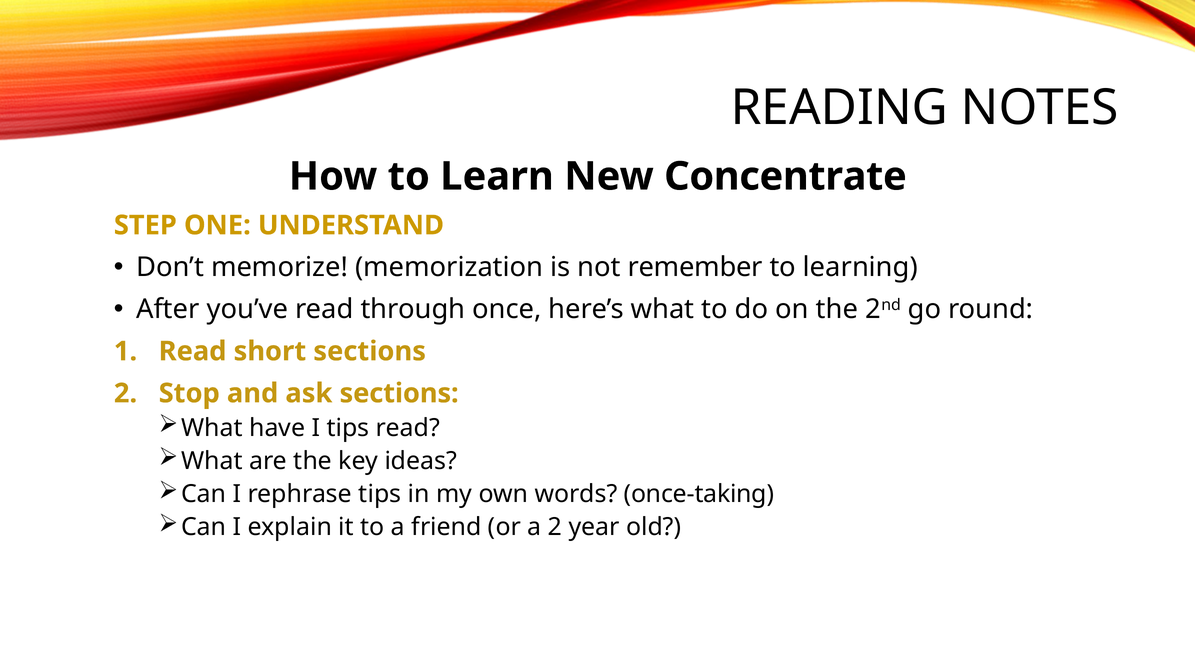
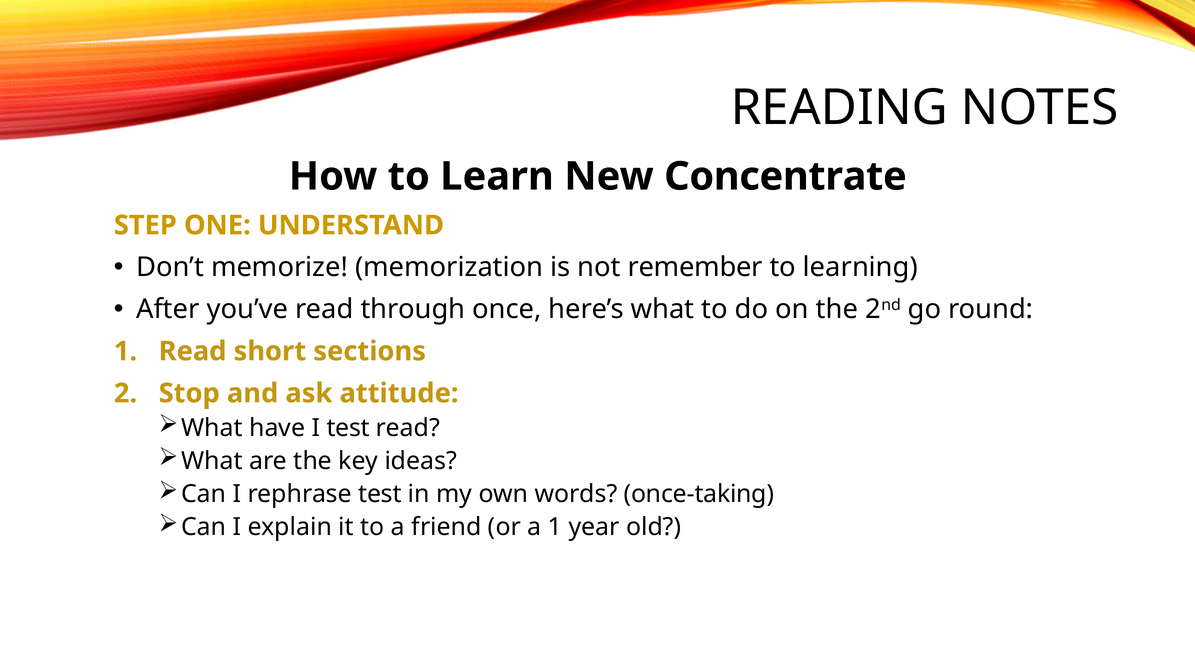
ask sections: sections -> attitude
I tips: tips -> test
rephrase tips: tips -> test
a 2: 2 -> 1
